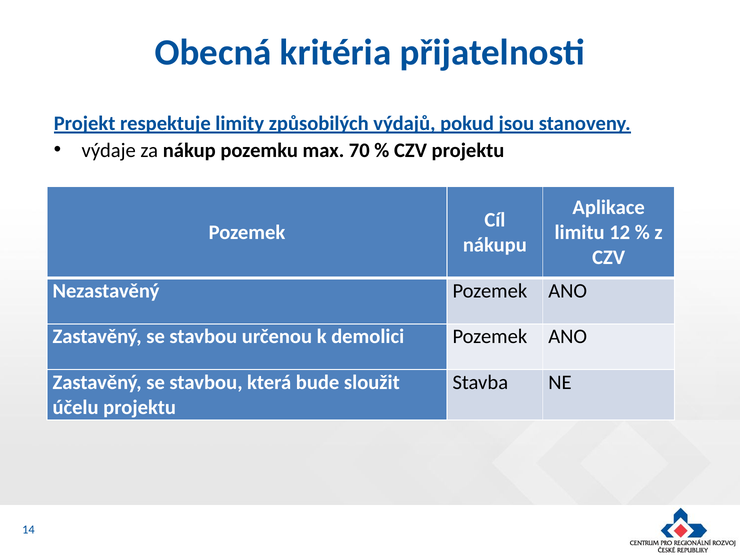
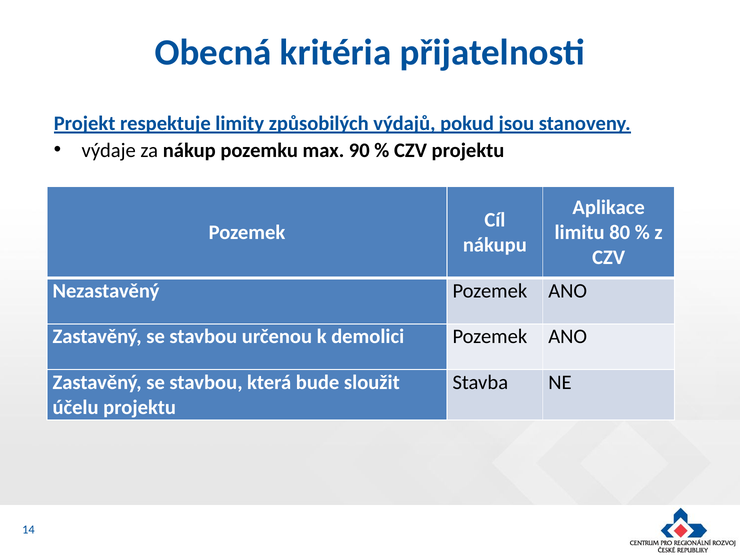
70: 70 -> 90
12: 12 -> 80
